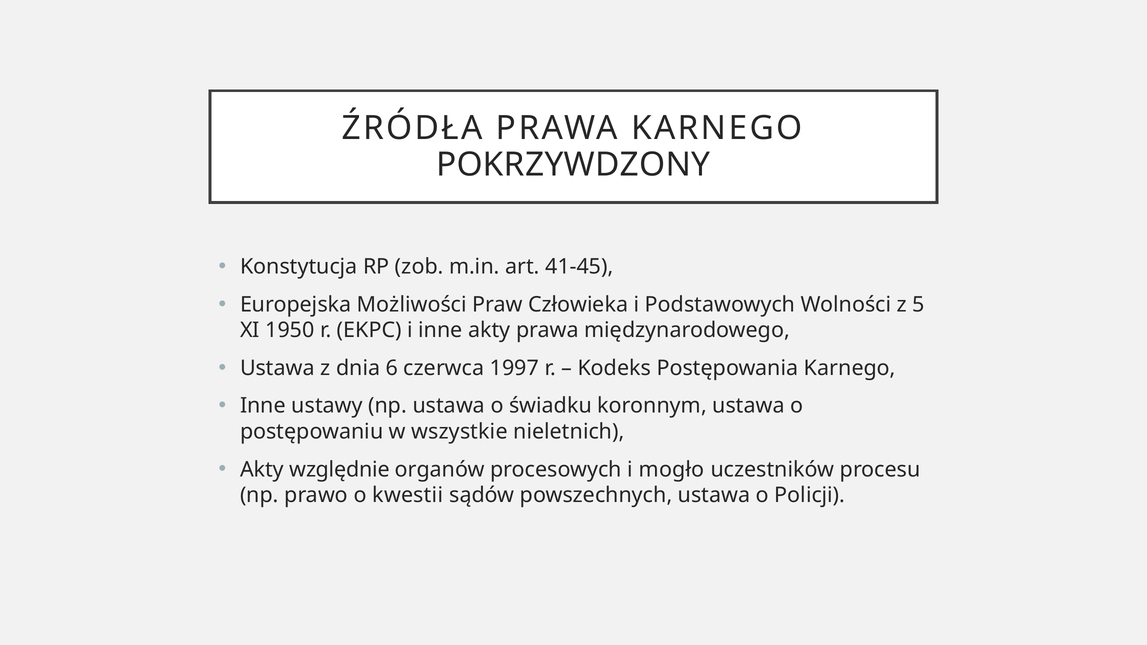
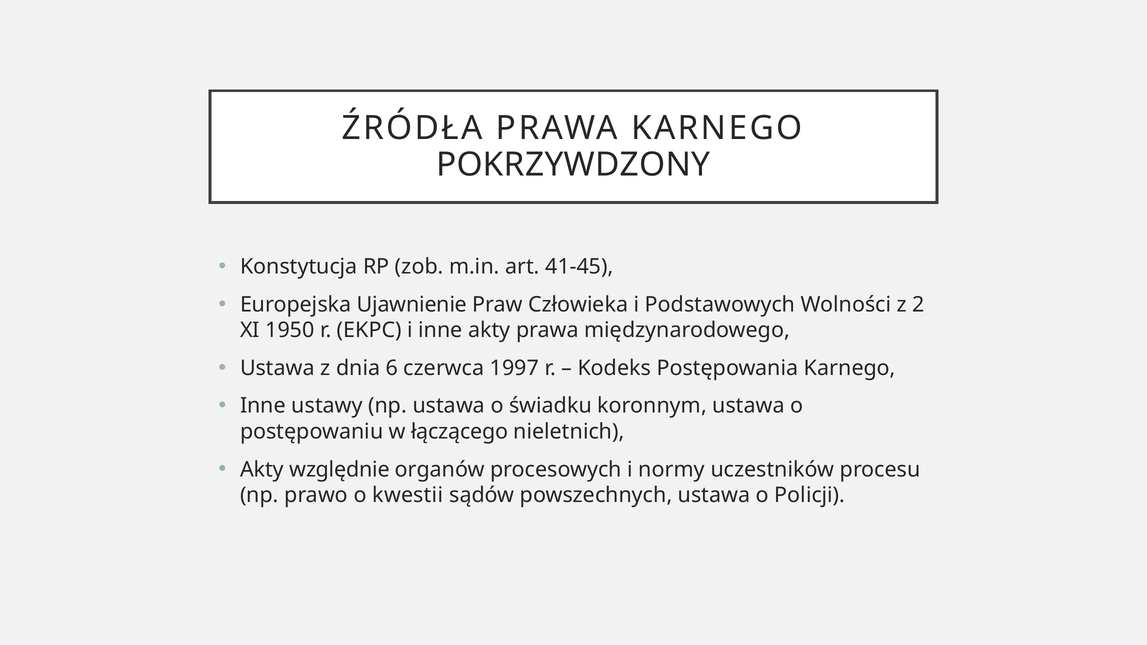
Możliwości: Możliwości -> Ujawnienie
5: 5 -> 2
wszystkie: wszystkie -> łączącego
mogło: mogło -> normy
